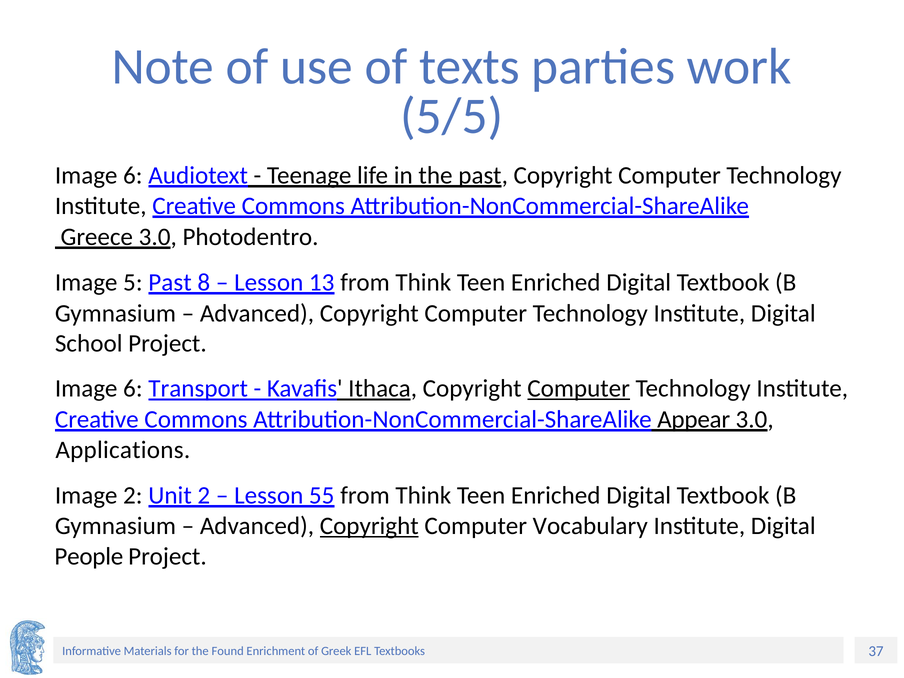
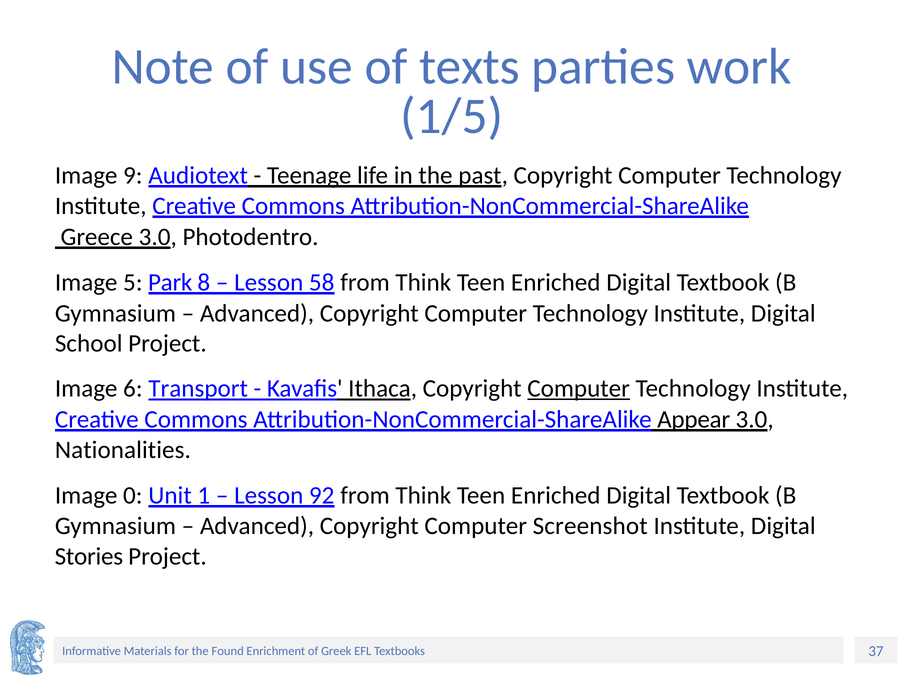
5/5: 5/5 -> 1/5
6 at (133, 175): 6 -> 9
5 Past: Past -> Park
13: 13 -> 58
Applications: Applications -> Nationalities
Image 2: 2 -> 0
Unit 2: 2 -> 1
55: 55 -> 92
Copyright at (369, 526) underline: present -> none
Vocabulary: Vocabulary -> Screenshot
People: People -> Stories
